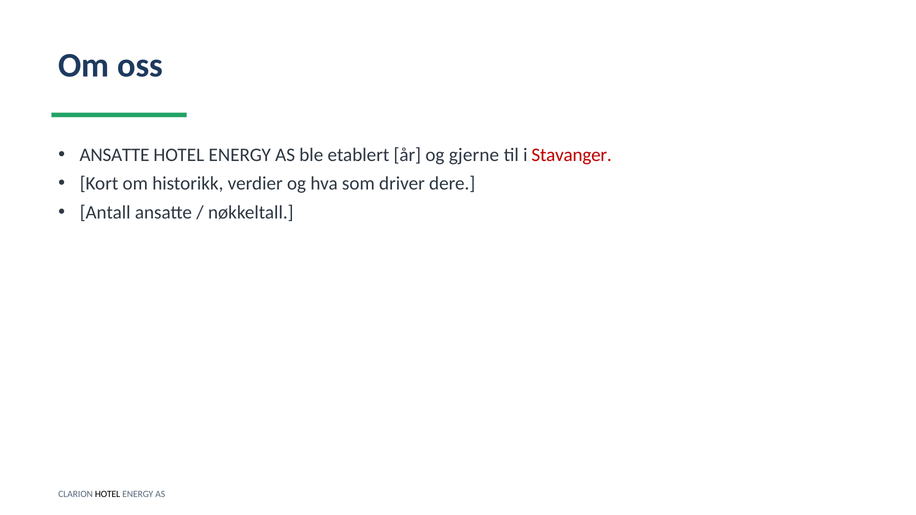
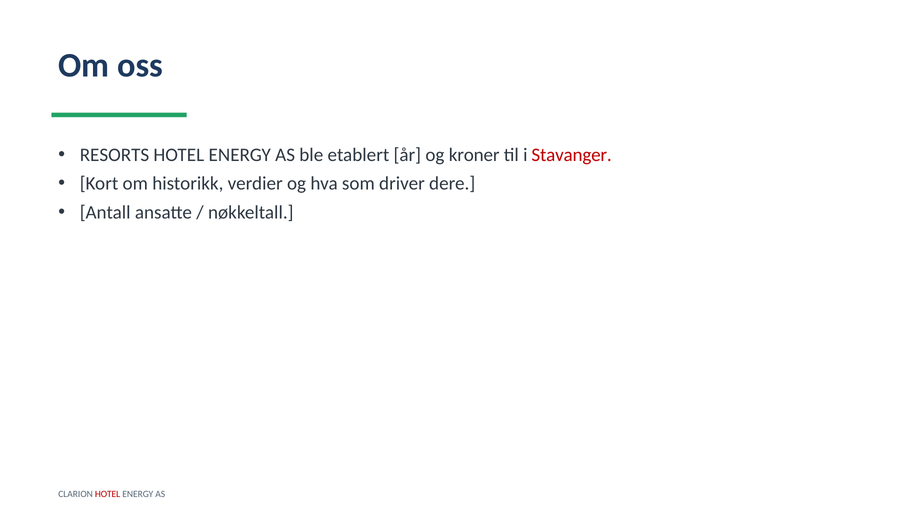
ANSATTE at (115, 155): ANSATTE -> RESORTS
gjerne: gjerne -> kroner
HOTEL at (108, 494) colour: black -> red
